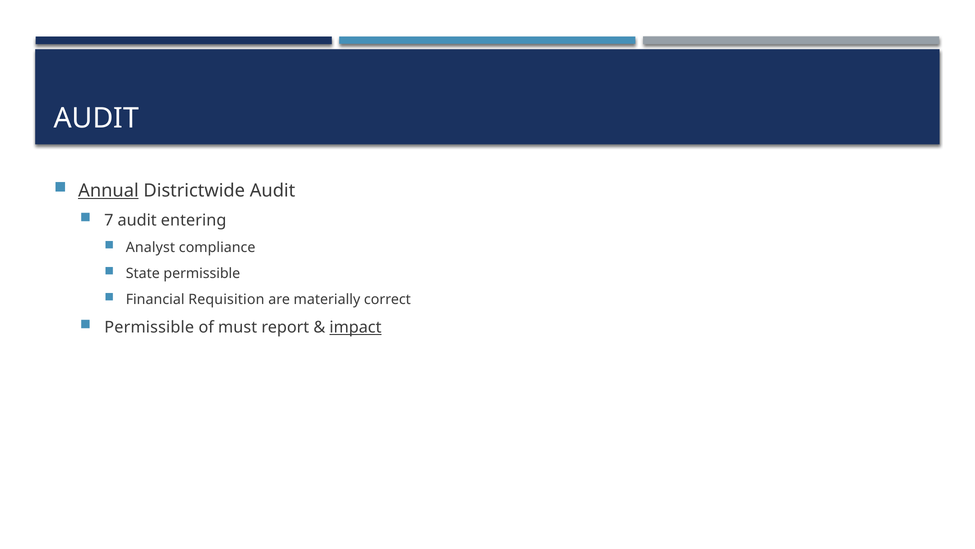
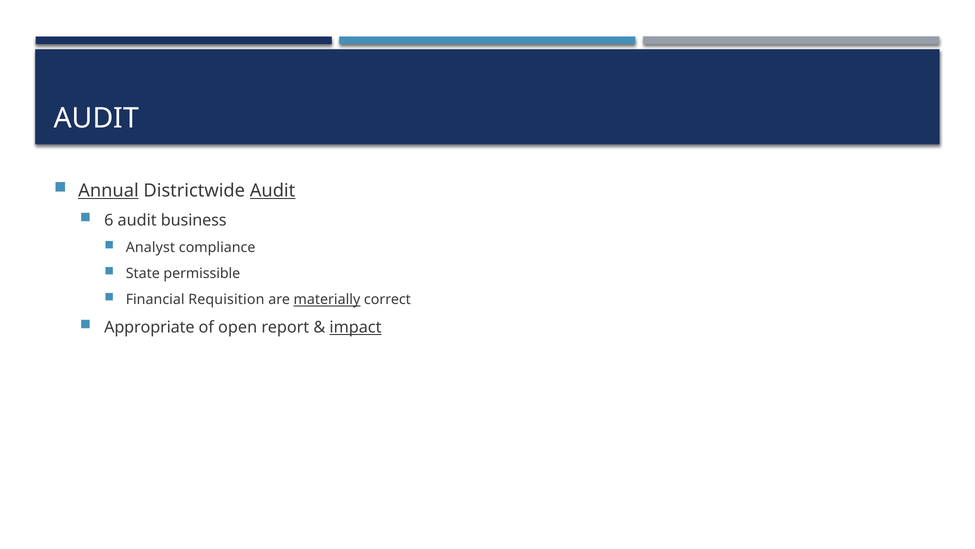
Audit at (273, 190) underline: none -> present
7: 7 -> 6
entering: entering -> business
materially underline: none -> present
Permissible at (149, 327): Permissible -> Appropriate
must: must -> open
